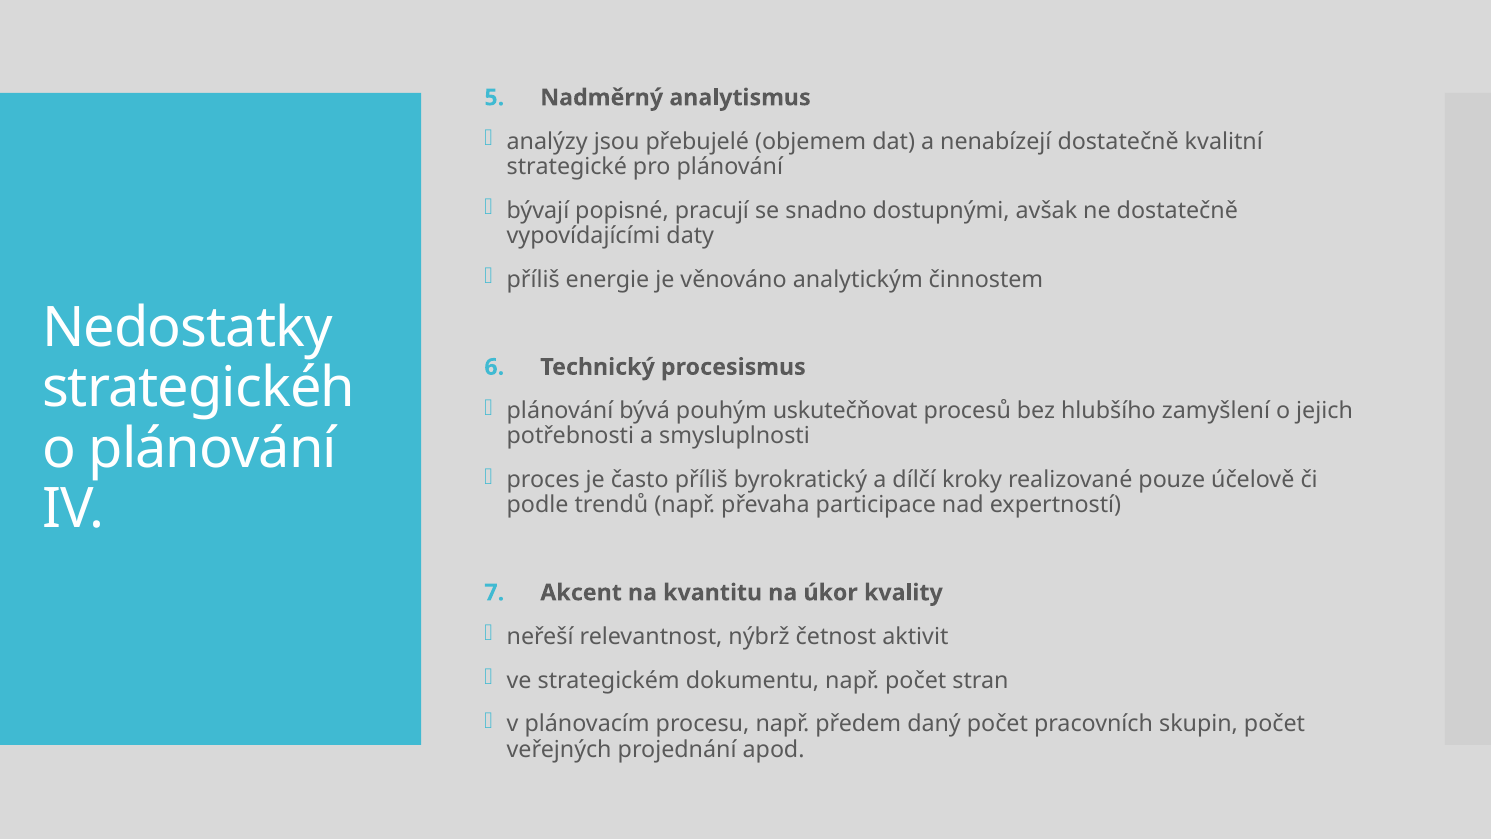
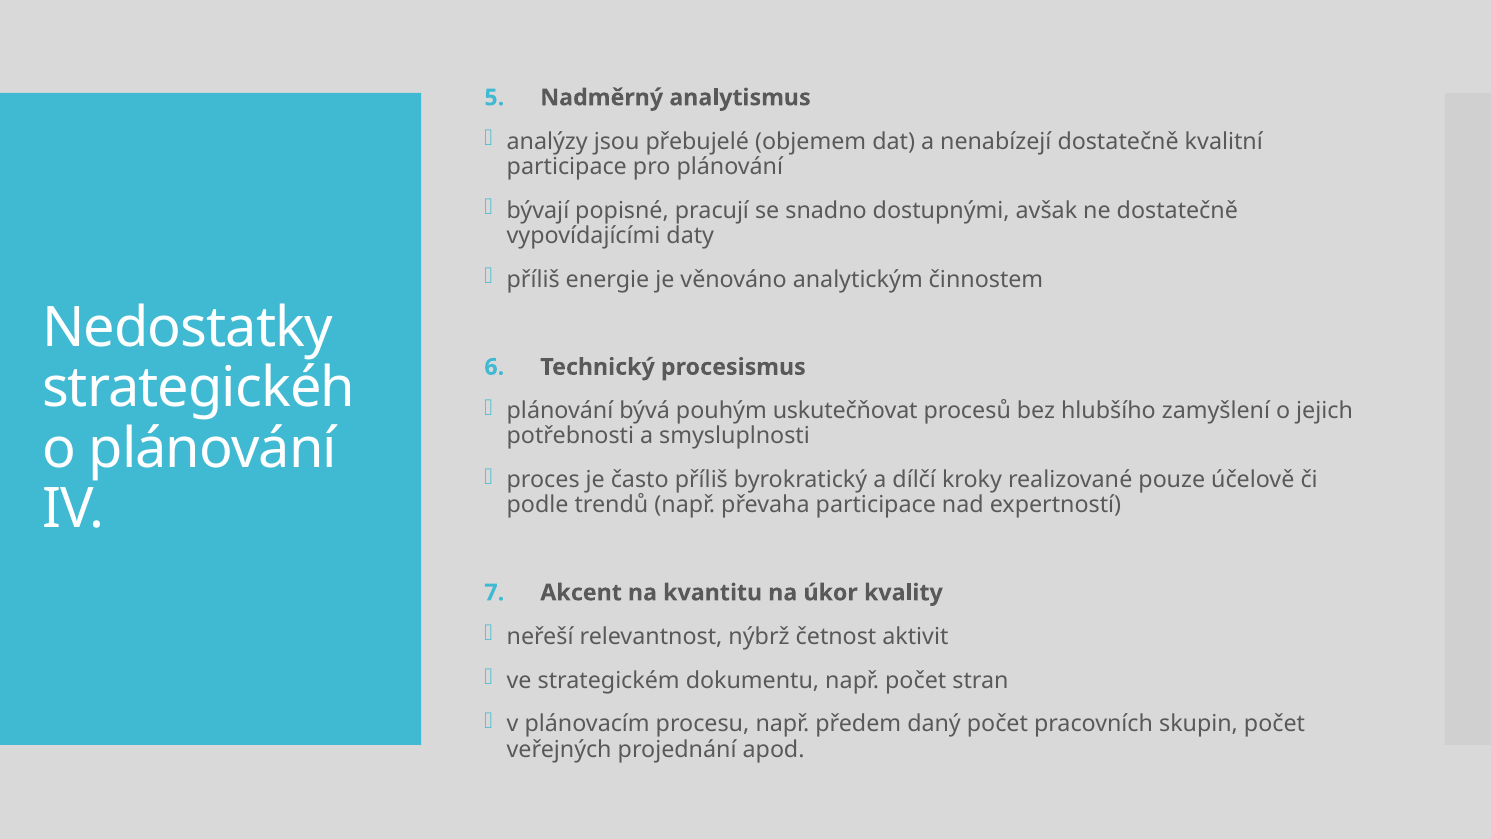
strategické at (567, 167): strategické -> participace
